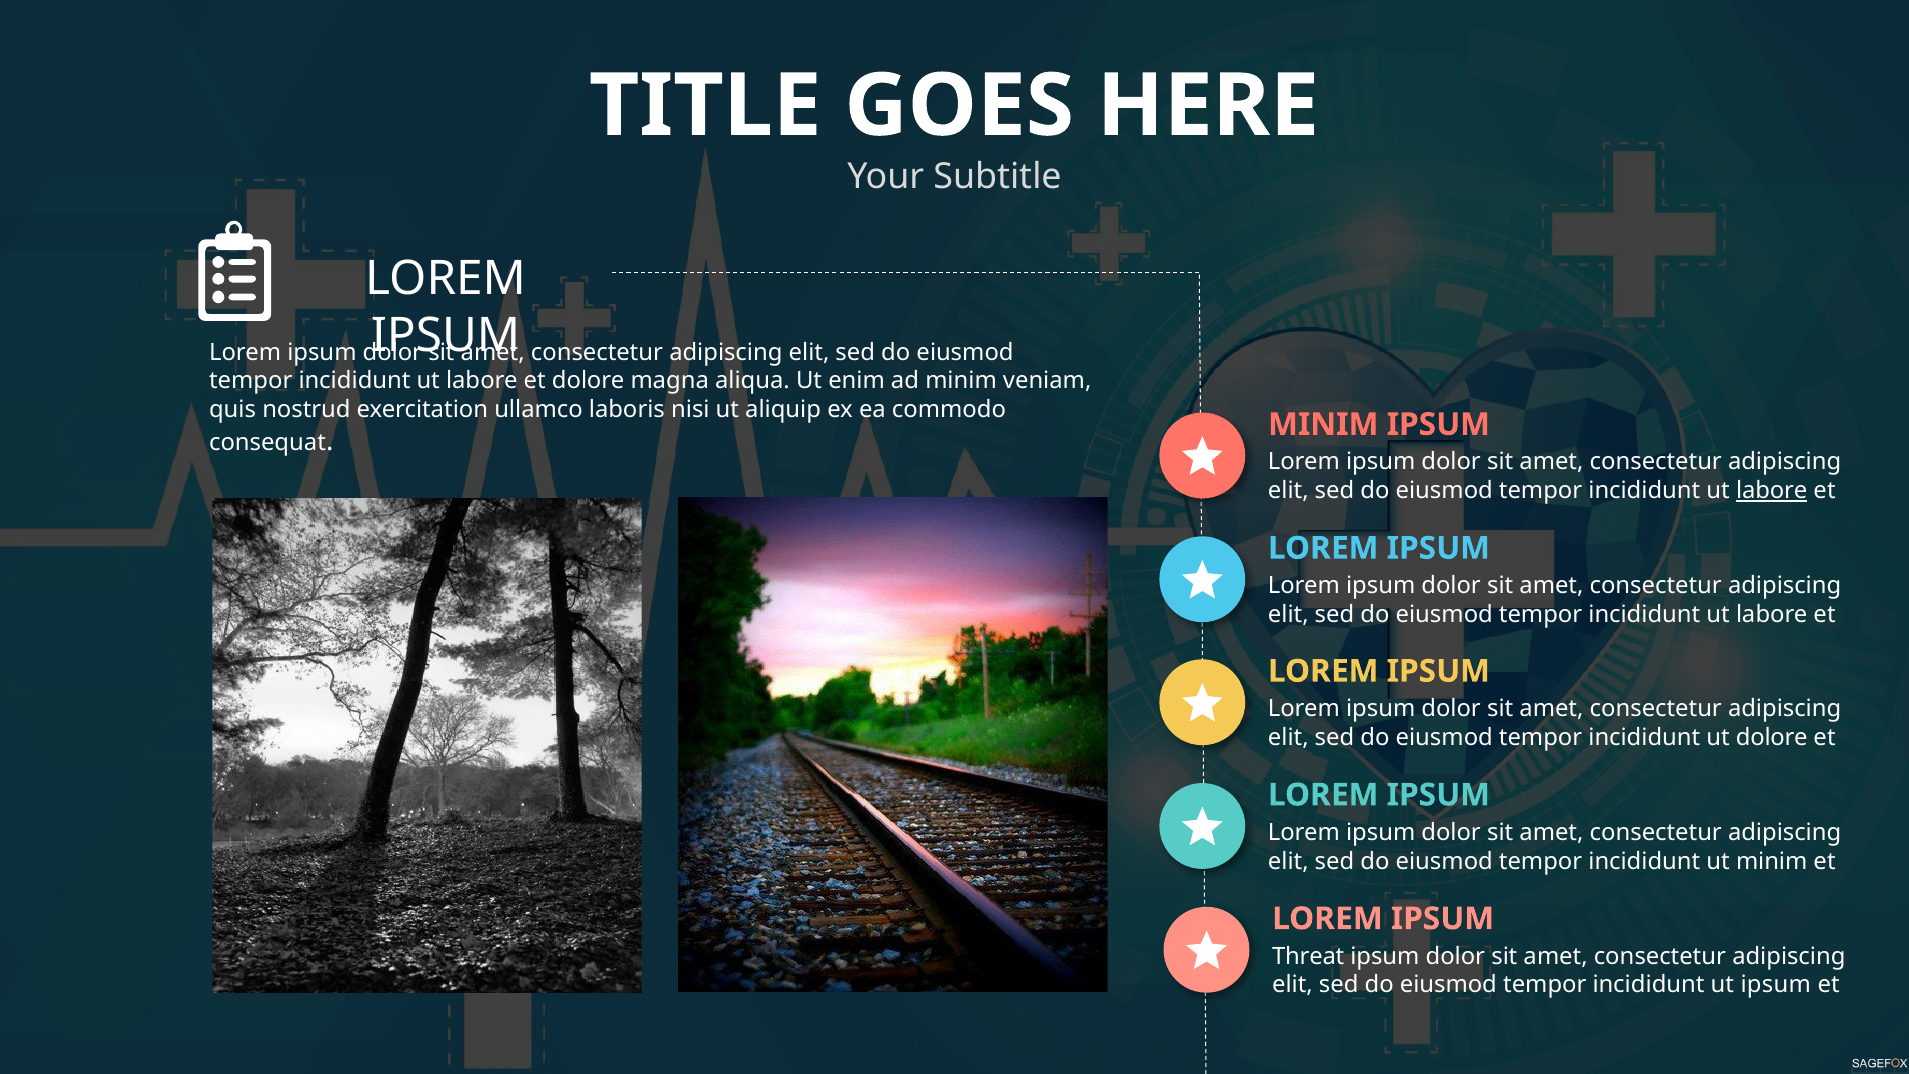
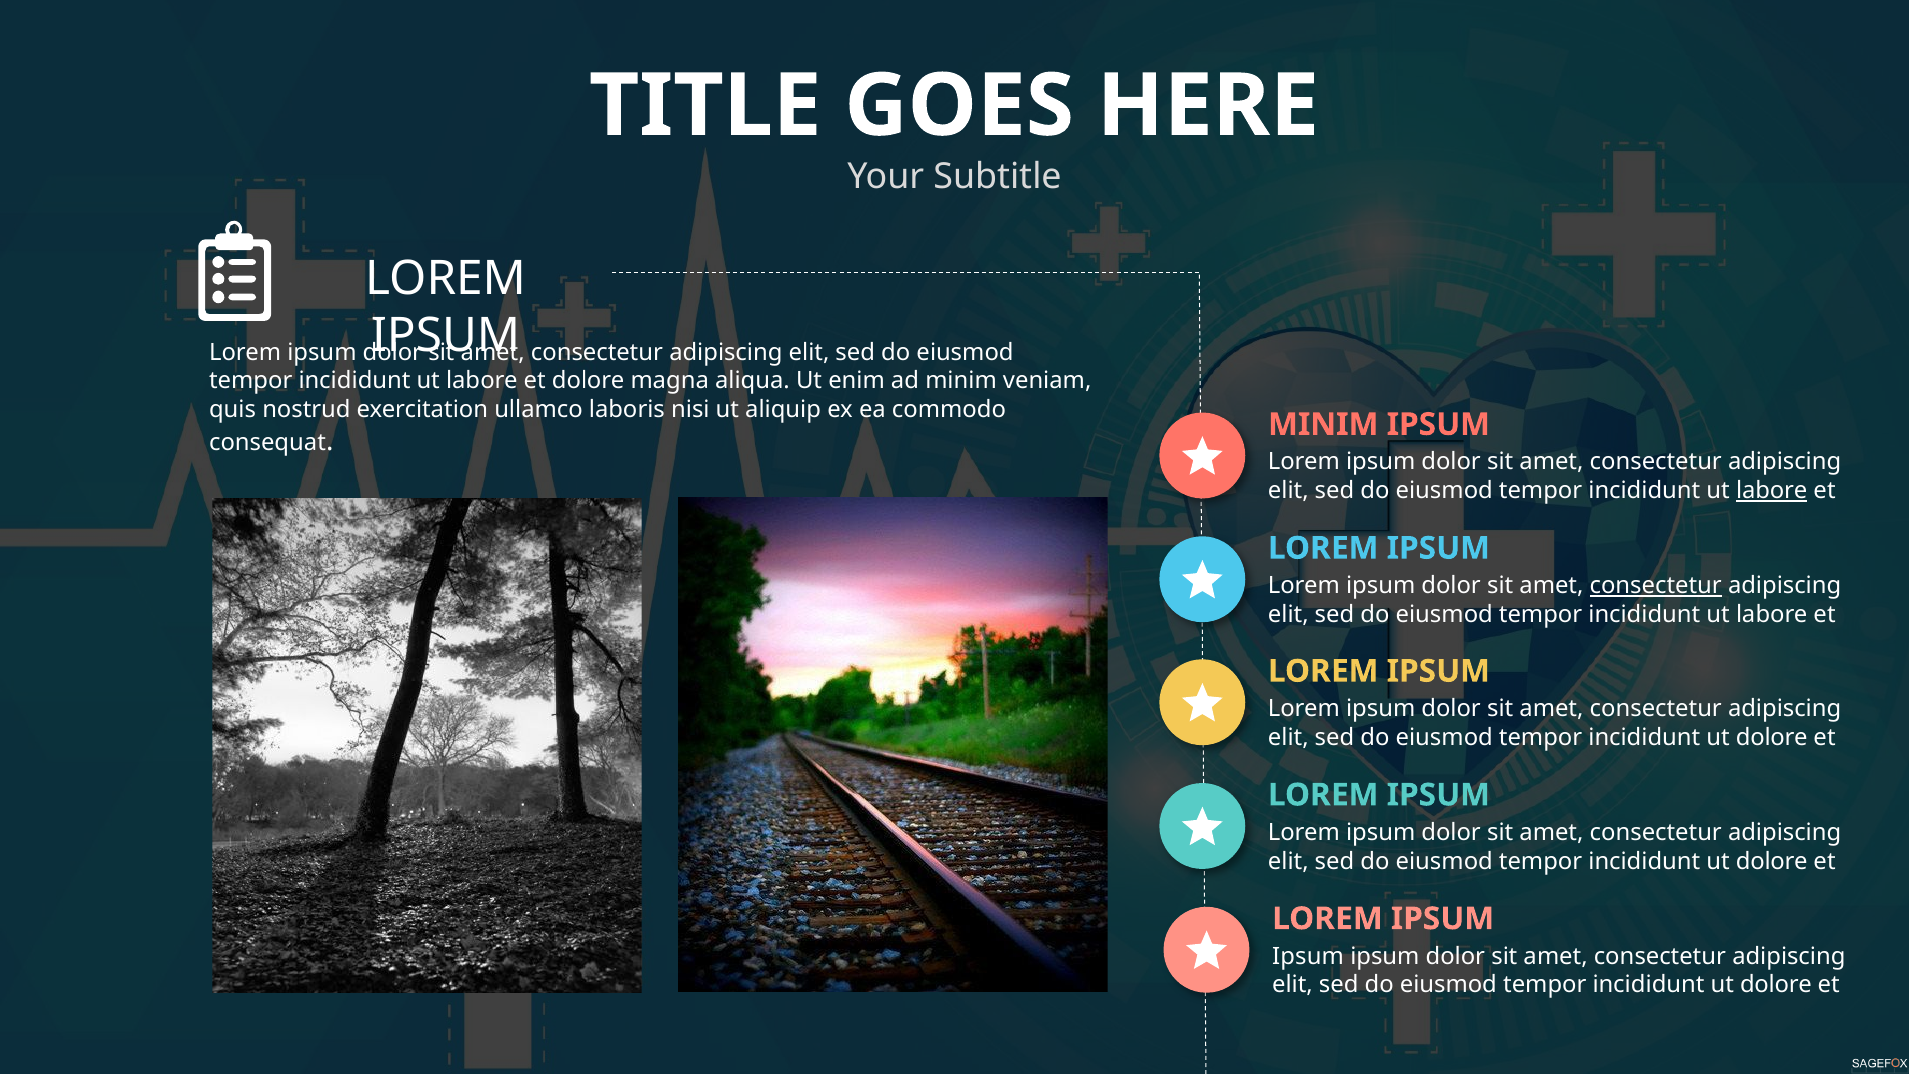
consectetur at (1656, 586) underline: none -> present
minim at (1772, 861): minim -> dolore
Threat at (1308, 956): Threat -> Ipsum
ipsum at (1776, 985): ipsum -> dolore
